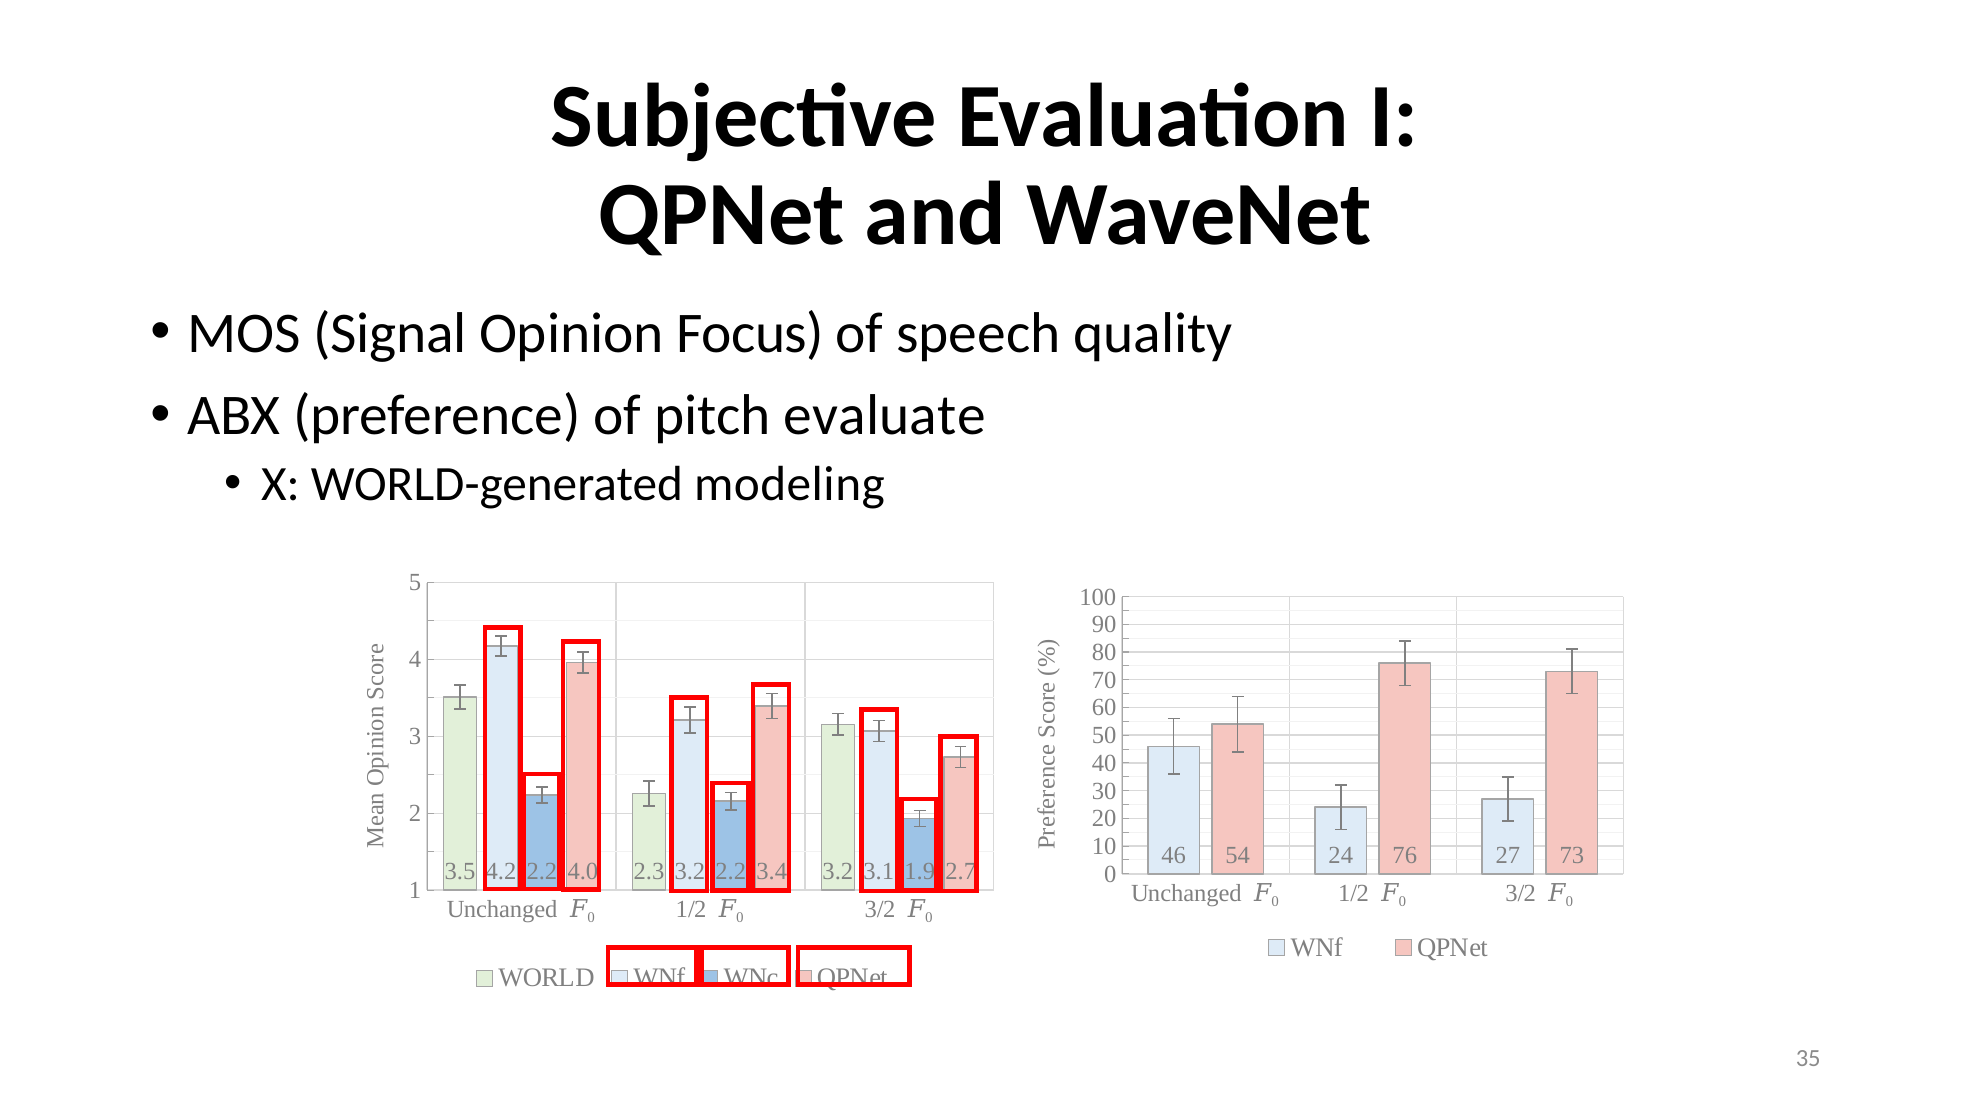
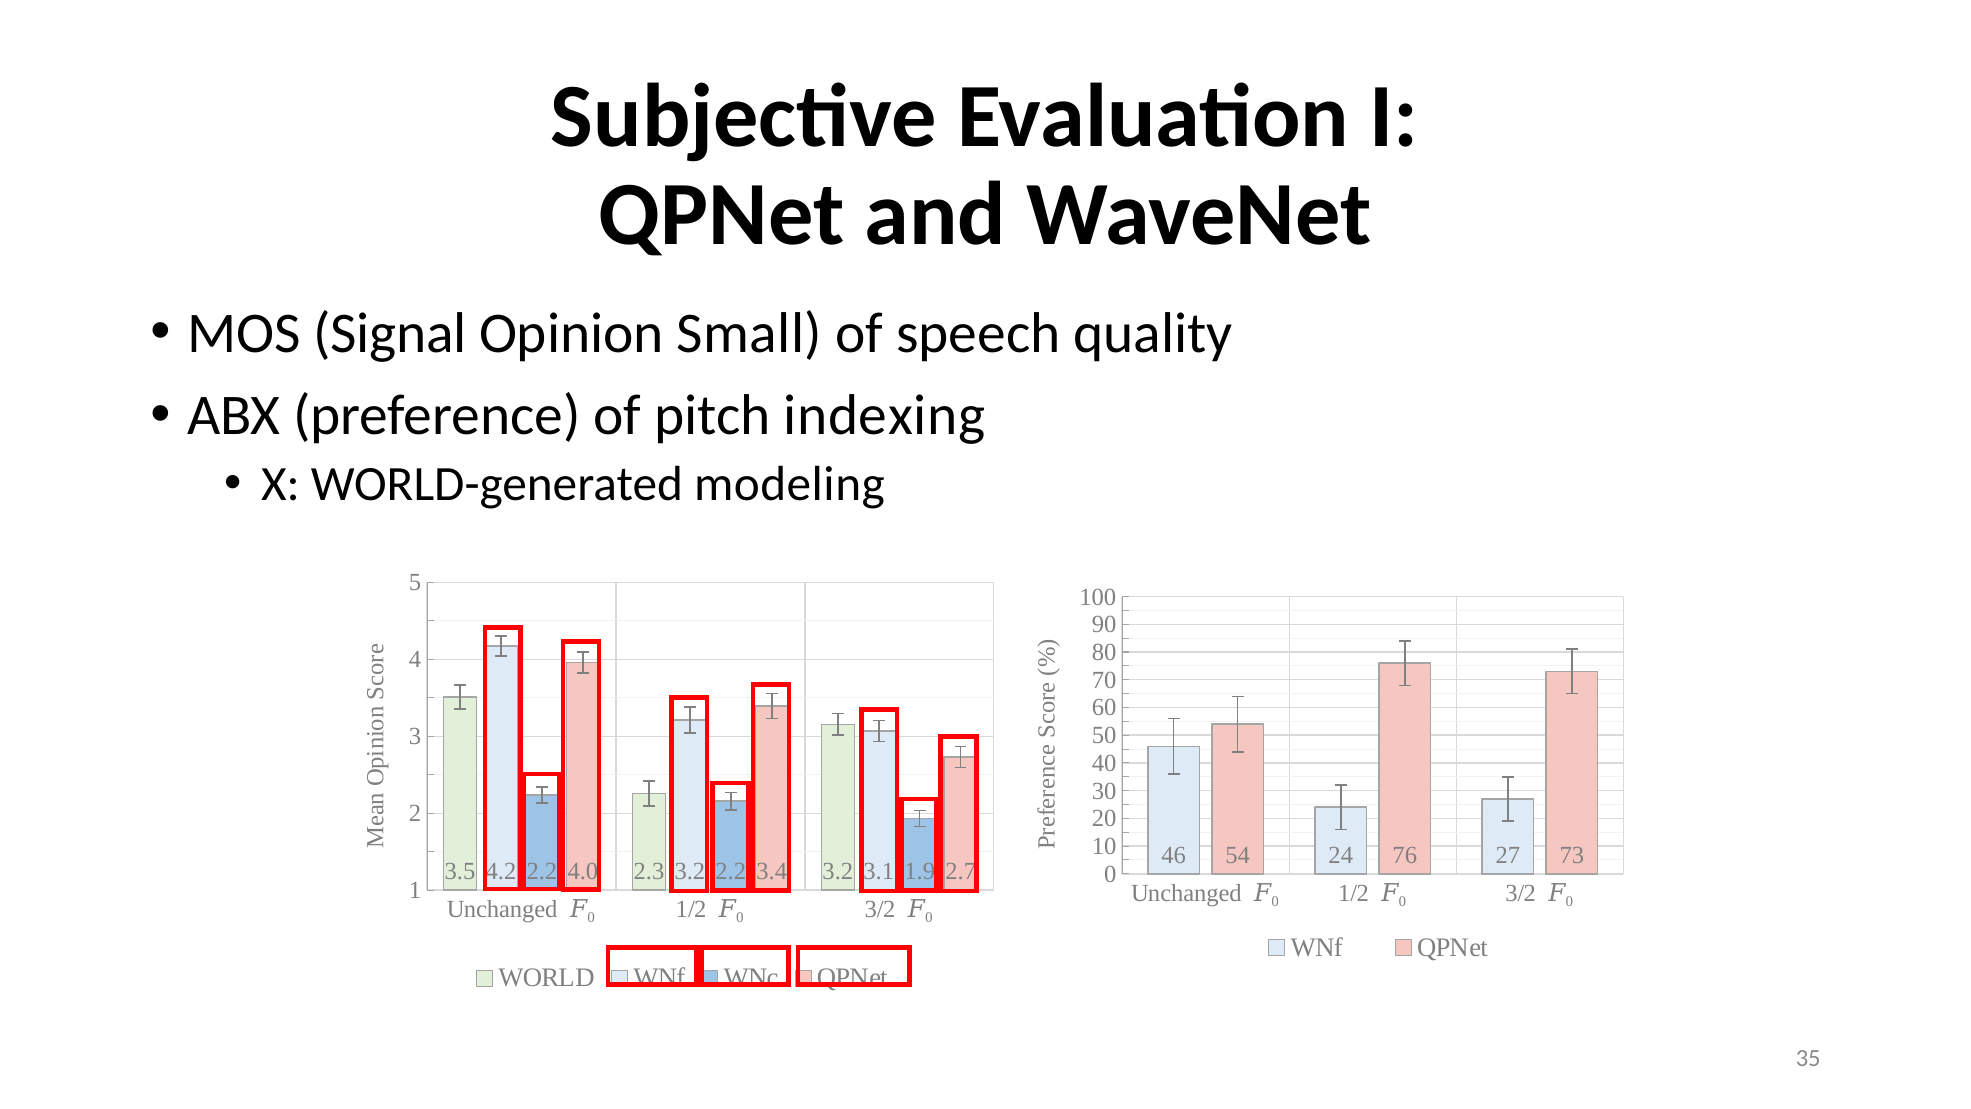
Focus: Focus -> Small
evaluate: evaluate -> indexing
